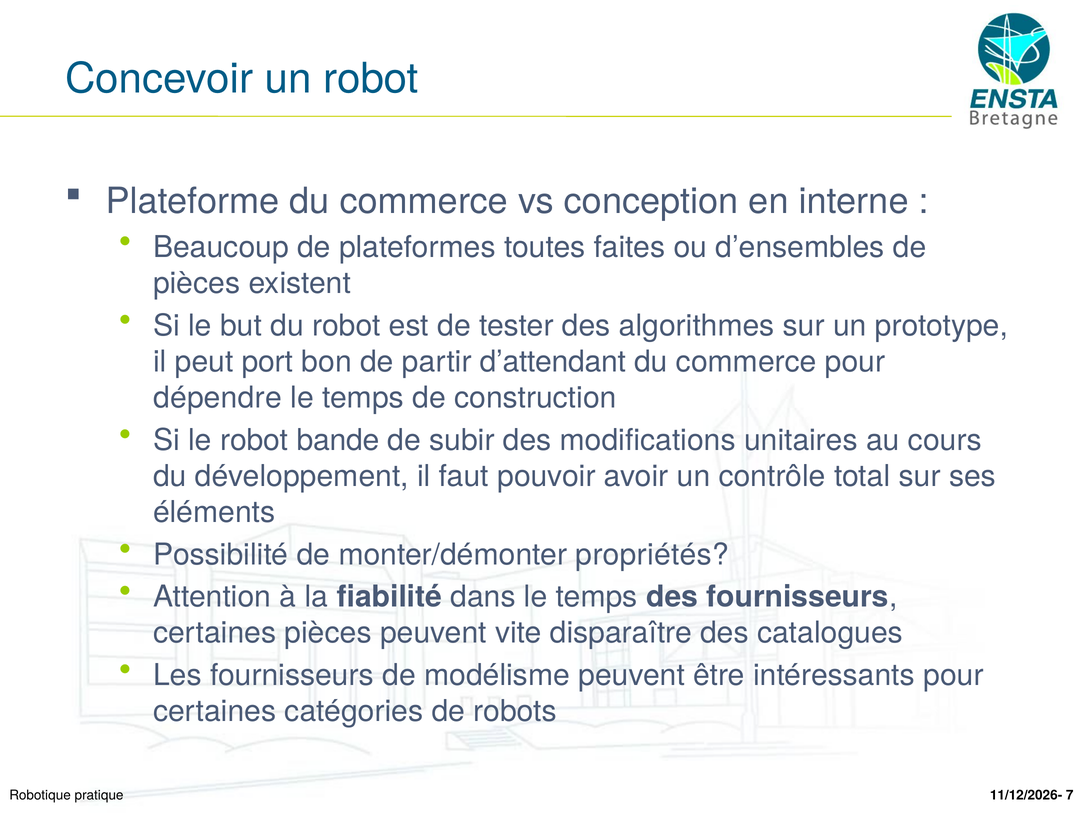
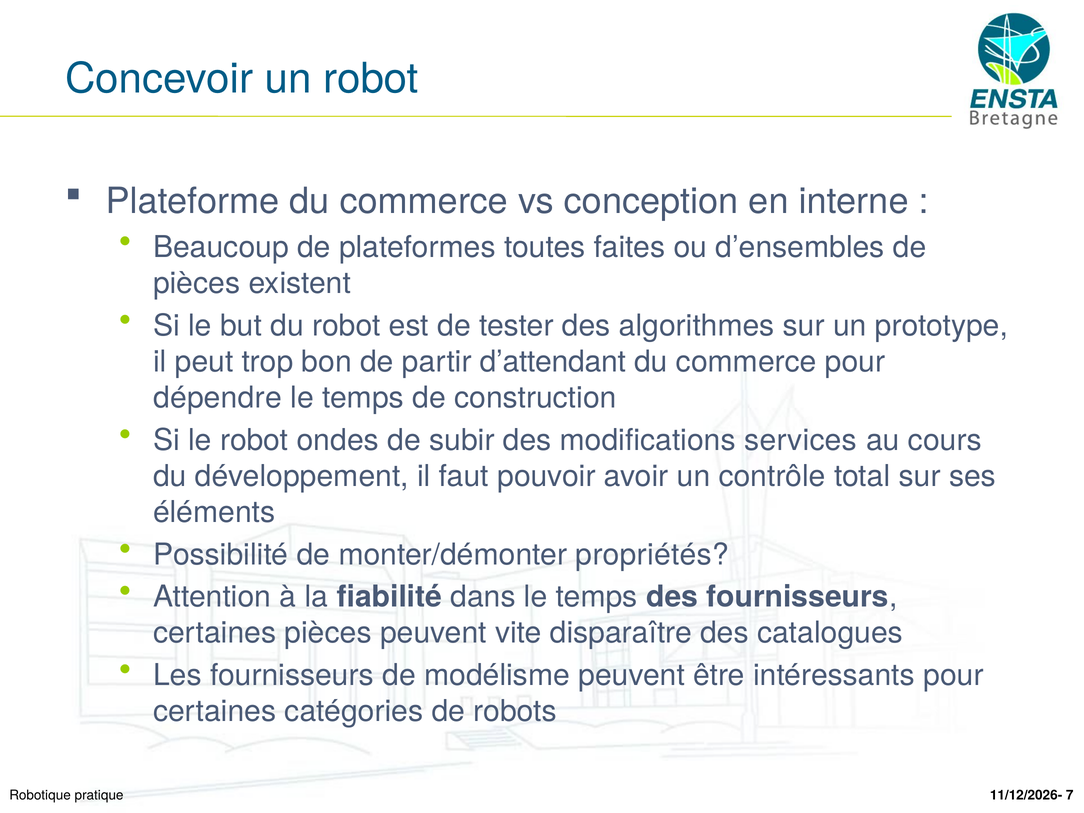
port: port -> trop
bande: bande -> ondes
unitaires: unitaires -> services
